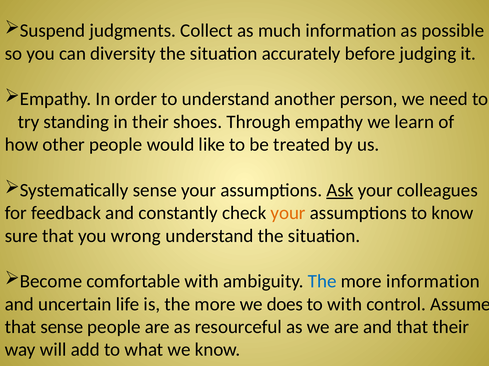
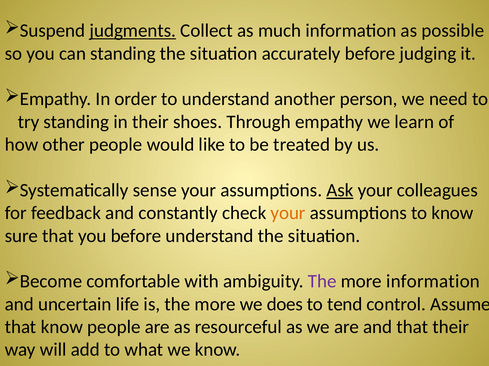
judgments underline: none -> present
can diversity: diversity -> standing
you wrong: wrong -> before
The at (322, 282) colour: blue -> purple
to with: with -> tend
that sense: sense -> know
